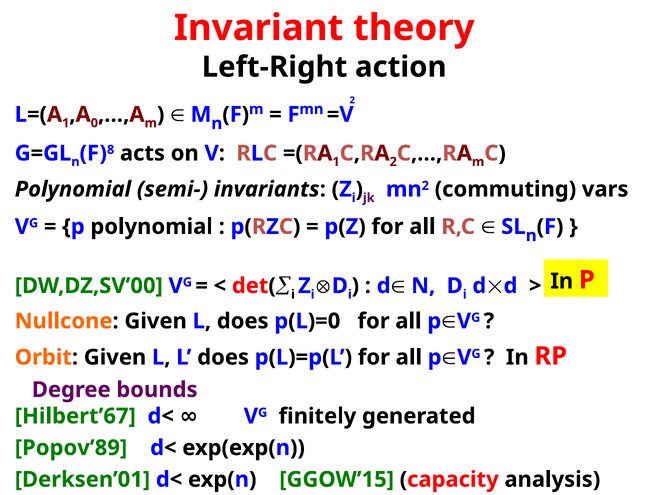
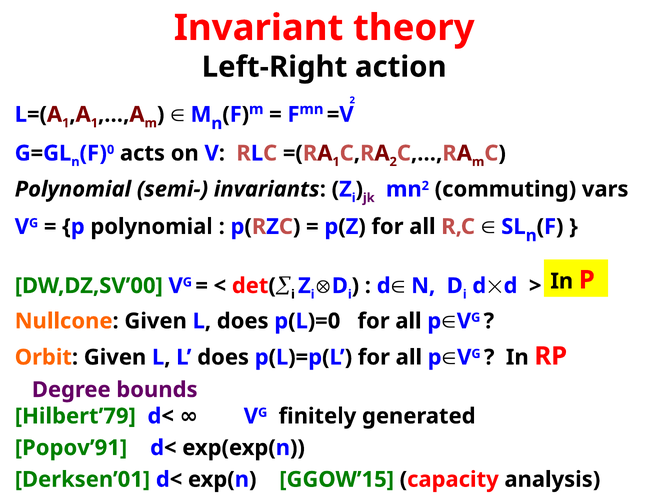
0 at (94, 123): 0 -> 1
8: 8 -> 0
Hilbert’67: Hilbert’67 -> Hilbert’79
Popov’89: Popov’89 -> Popov’91
